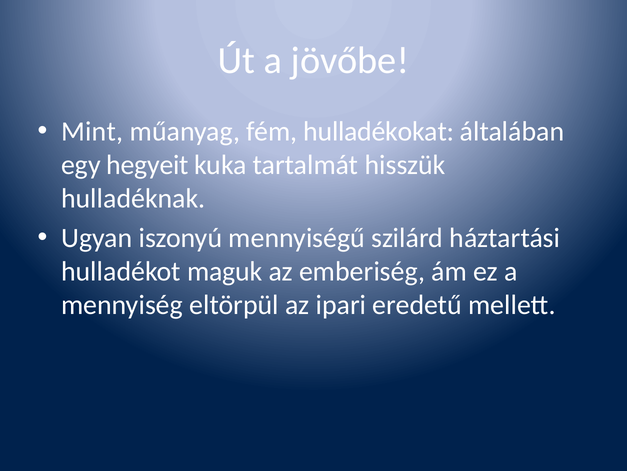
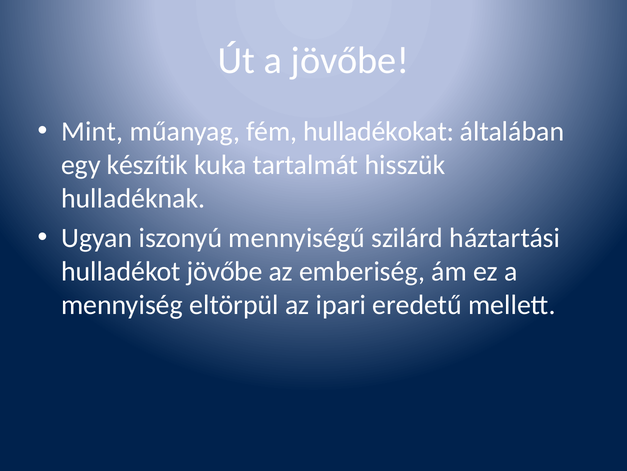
hegyeit: hegyeit -> készítik
hulladékot maguk: maguk -> jövőbe
